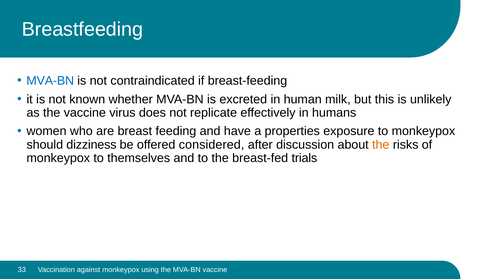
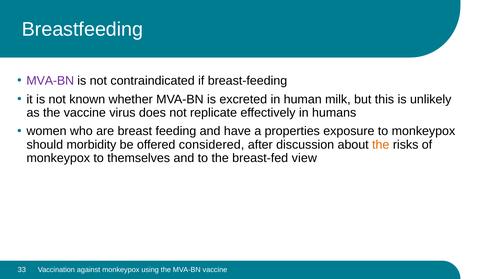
MVA-BN at (50, 81) colour: blue -> purple
dizziness: dizziness -> morbidity
trials: trials -> view
